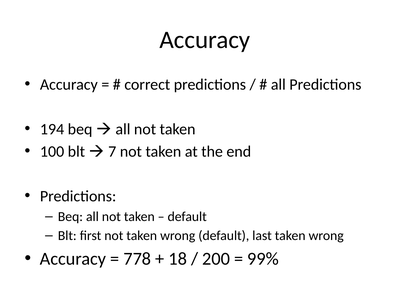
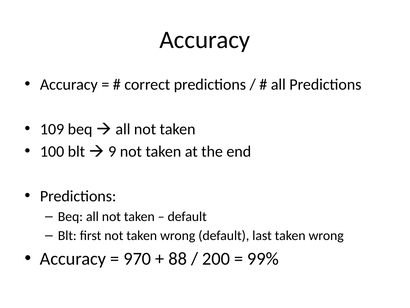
194: 194 -> 109
7: 7 -> 9
778: 778 -> 970
18: 18 -> 88
